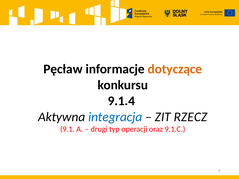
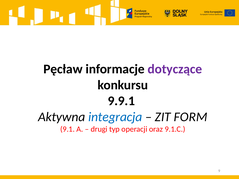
dotyczące colour: orange -> purple
9.1.4: 9.1.4 -> 9.9.1
RZECZ: RZECZ -> FORM
